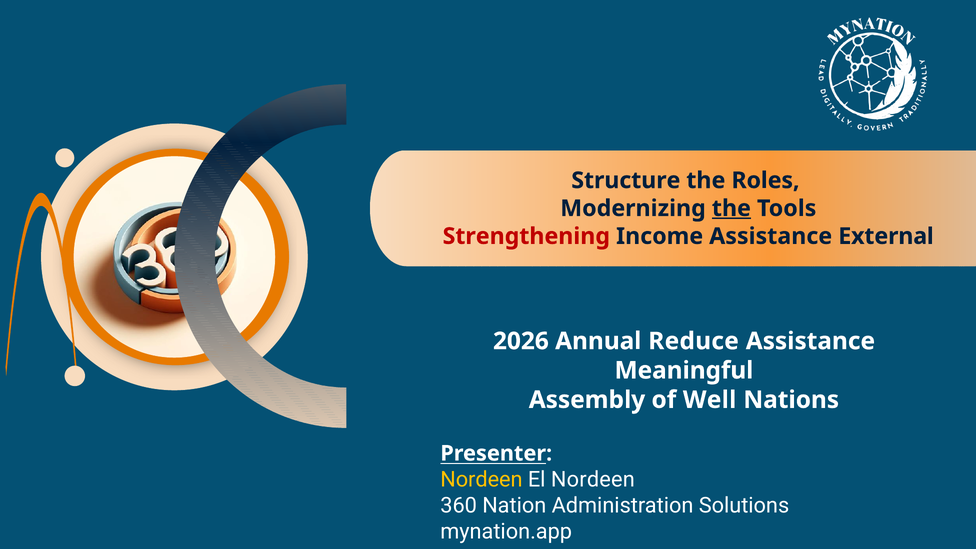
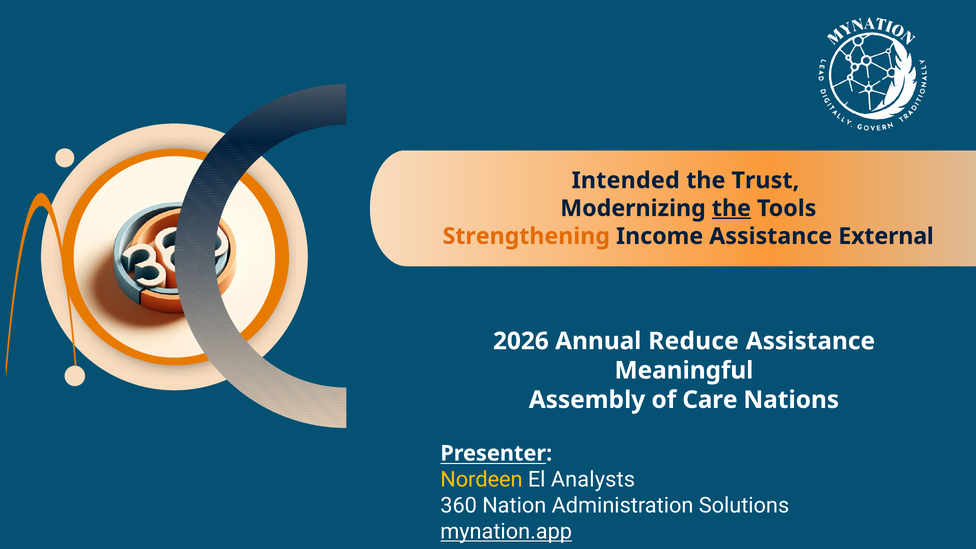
Structure: Structure -> Intended
Roles: Roles -> Trust
Strengthening colour: red -> orange
Well: Well -> Care
El Nordeen: Nordeen -> Analysts
mynation.app underline: none -> present
